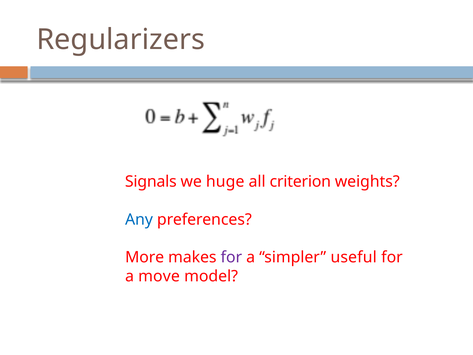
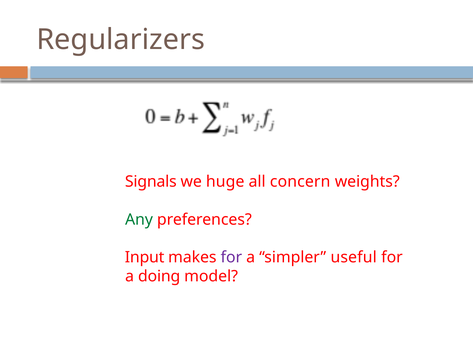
criterion: criterion -> concern
Any colour: blue -> green
More: More -> Input
move: move -> doing
